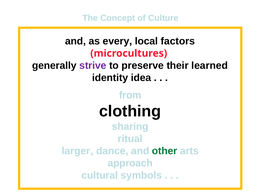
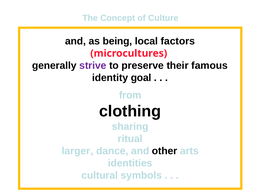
every: every -> being
learned: learned -> famous
idea: idea -> goal
other colour: green -> black
approach: approach -> identities
